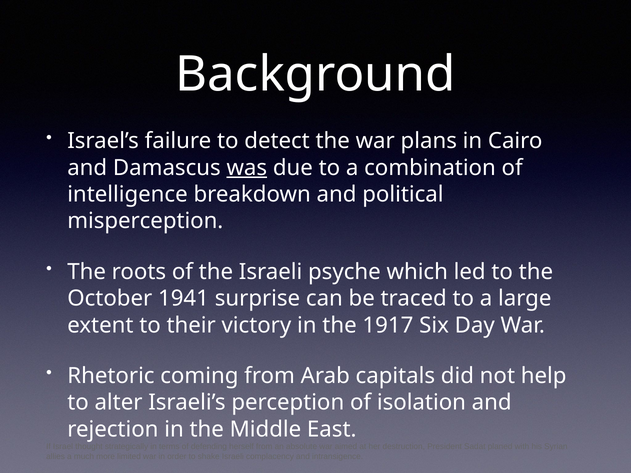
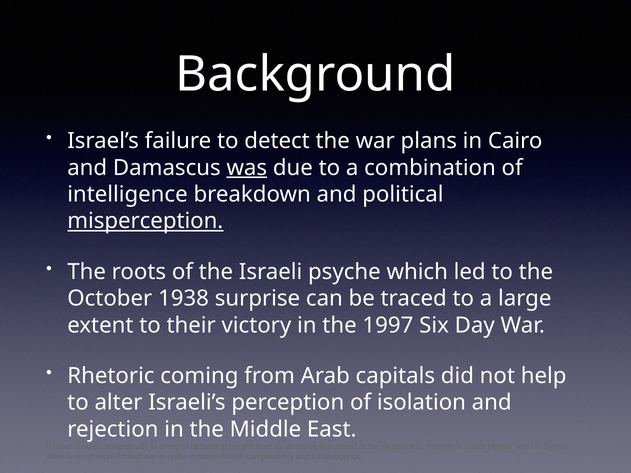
misperception underline: none -> present
1941: 1941 -> 1938
1917: 1917 -> 1997
